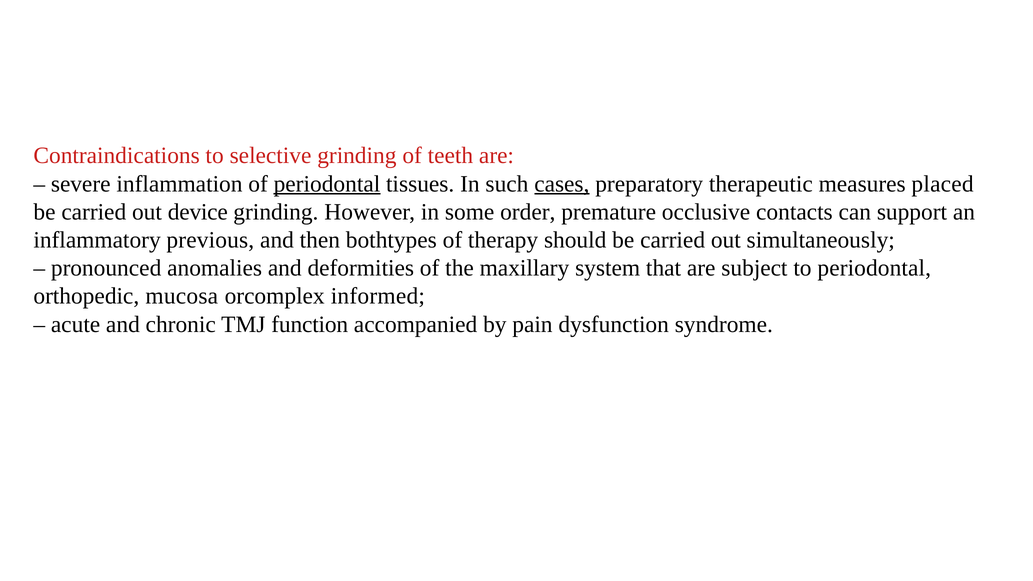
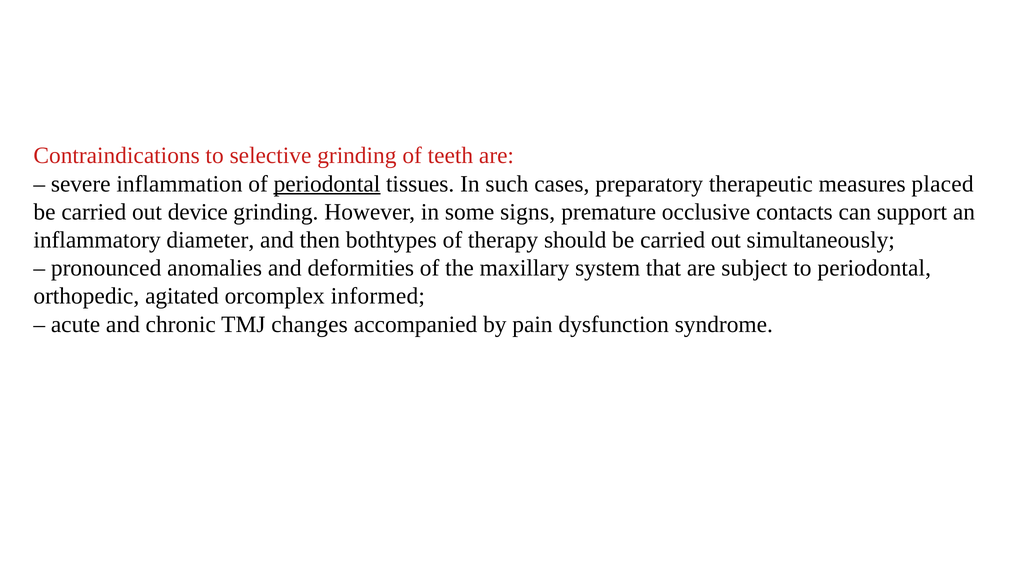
cases underline: present -> none
order: order -> signs
previous: previous -> diameter
mucosa: mucosa -> agitated
function: function -> changes
